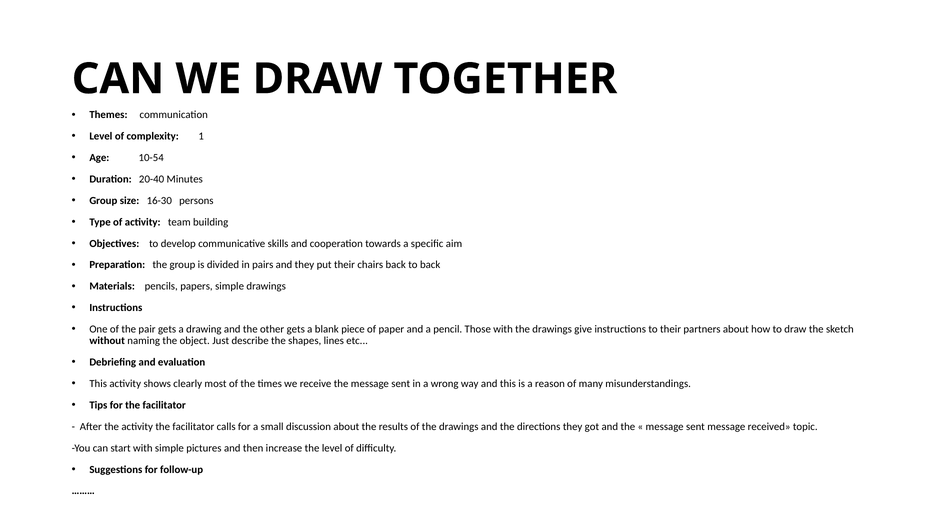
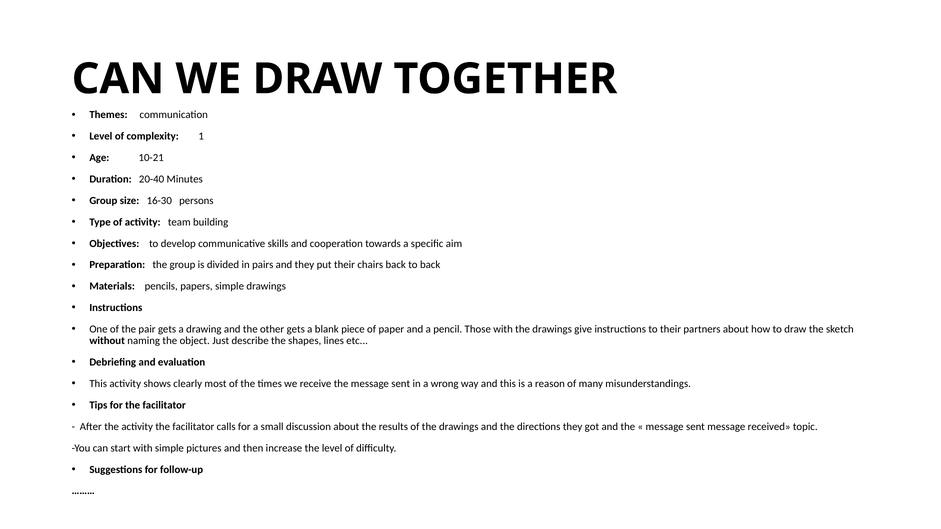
10-54: 10-54 -> 10-21
